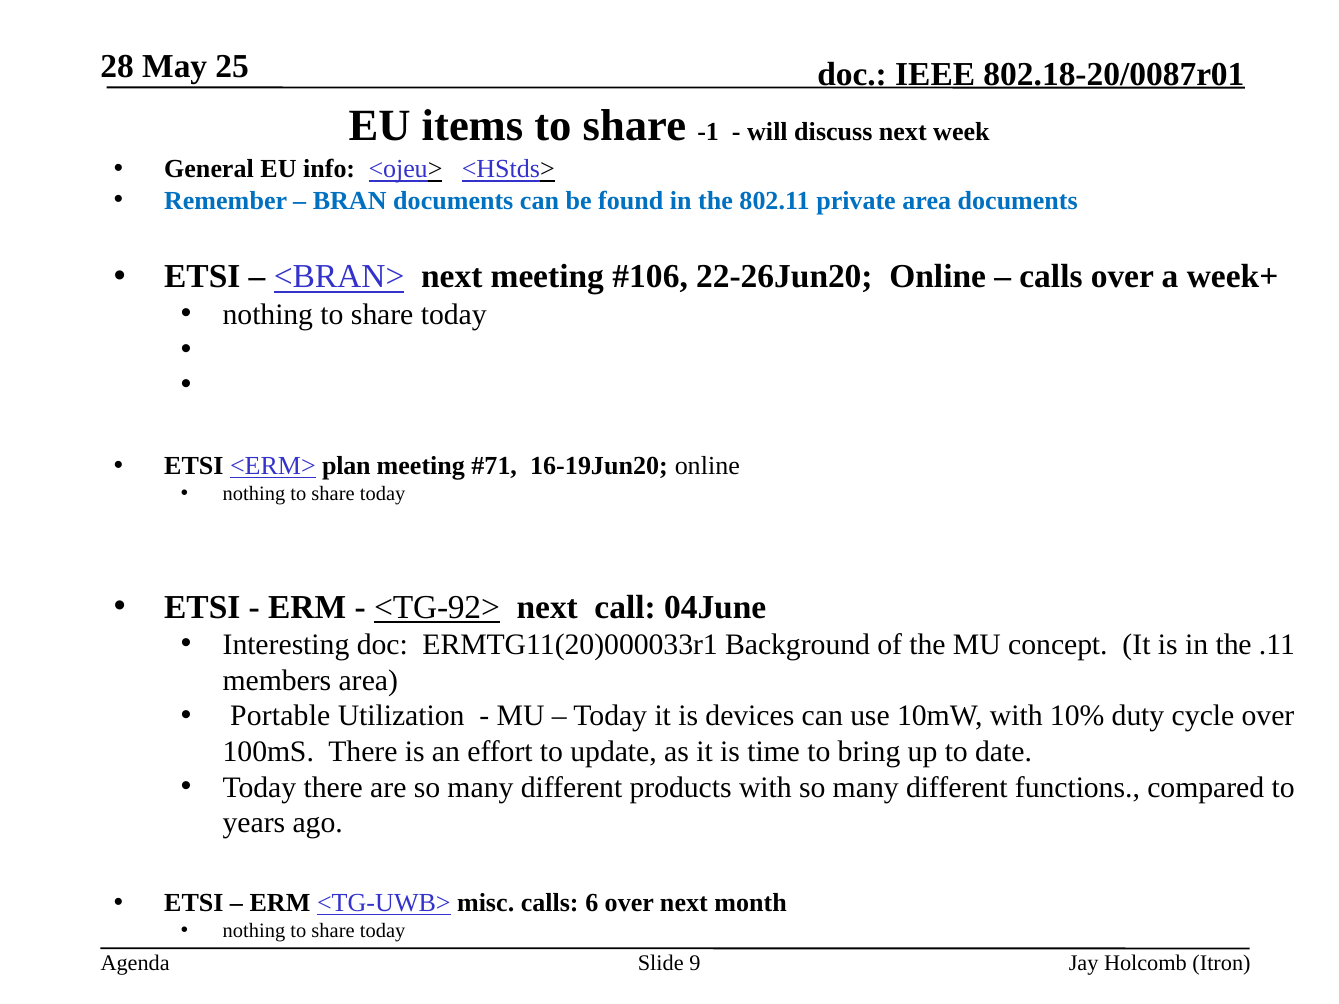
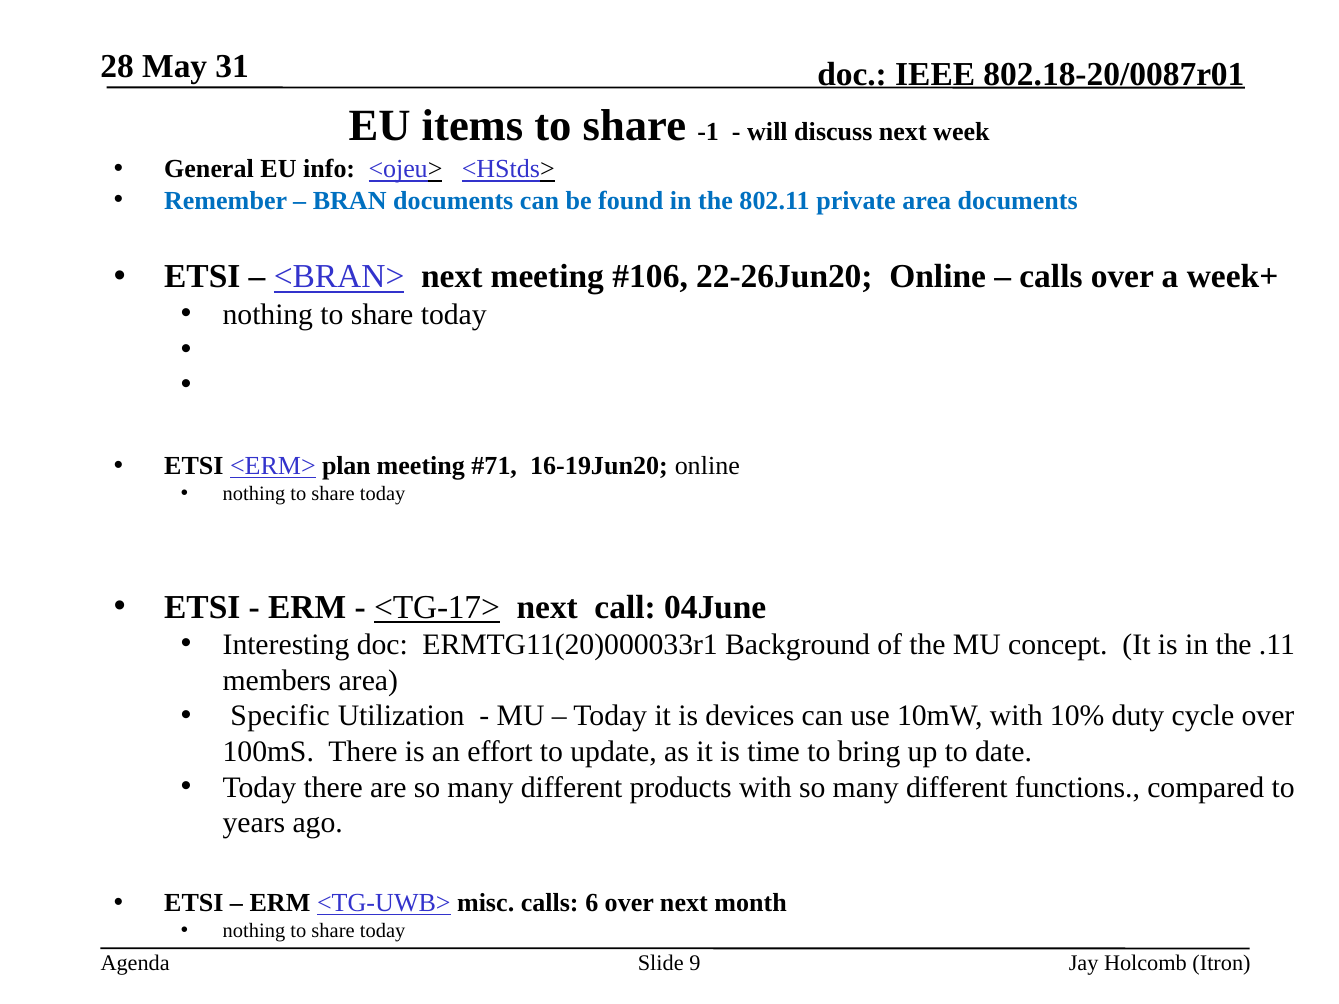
25: 25 -> 31
<TG-92>: <TG-92> -> <TG-17>
Portable: Portable -> Specific
